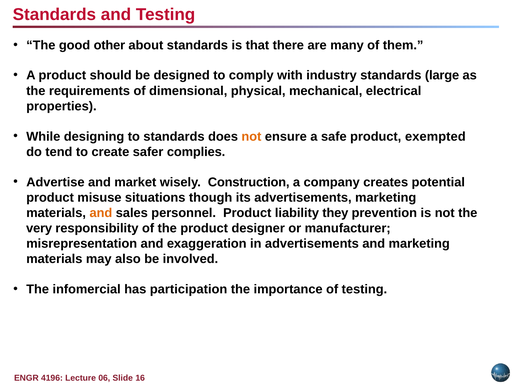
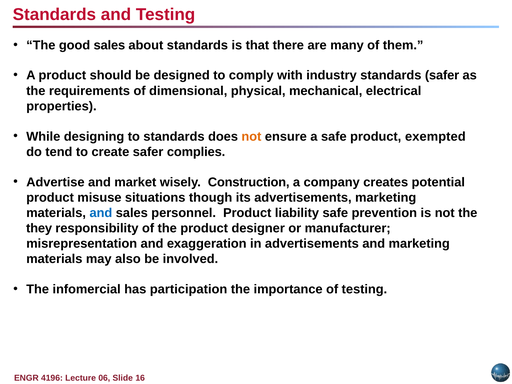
good other: other -> sales
standards large: large -> safer
and at (101, 213) colour: orange -> blue
liability they: they -> safe
very: very -> they
